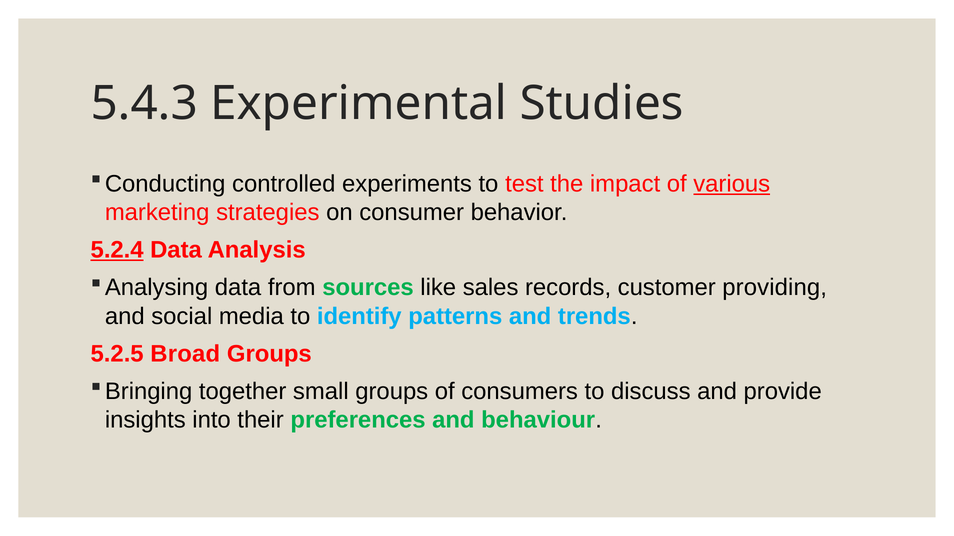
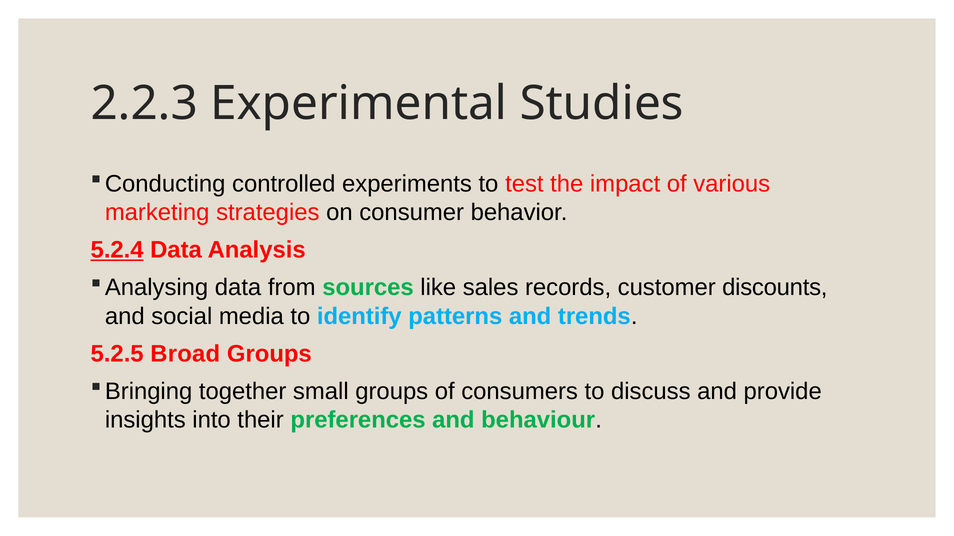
5.4.3: 5.4.3 -> 2.2.3
various underline: present -> none
providing: providing -> discounts
